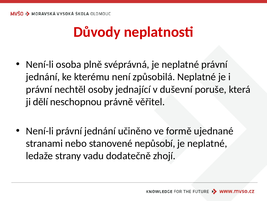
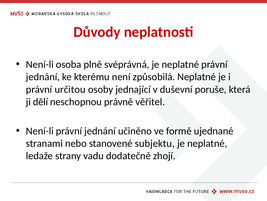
nechtěl: nechtěl -> určitou
nepůsobí: nepůsobí -> subjektu
